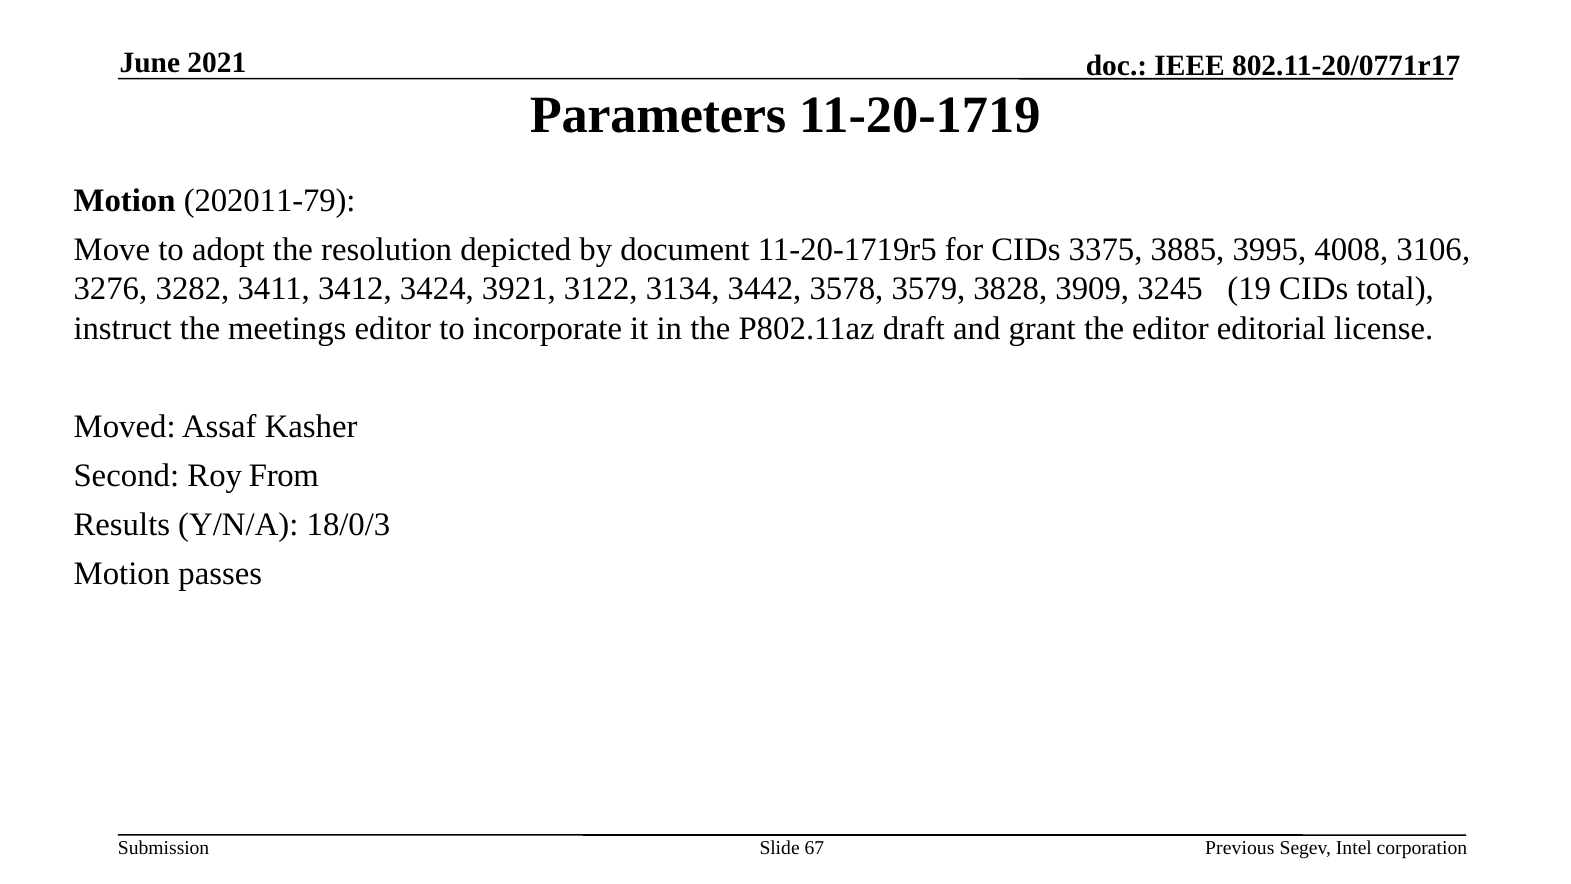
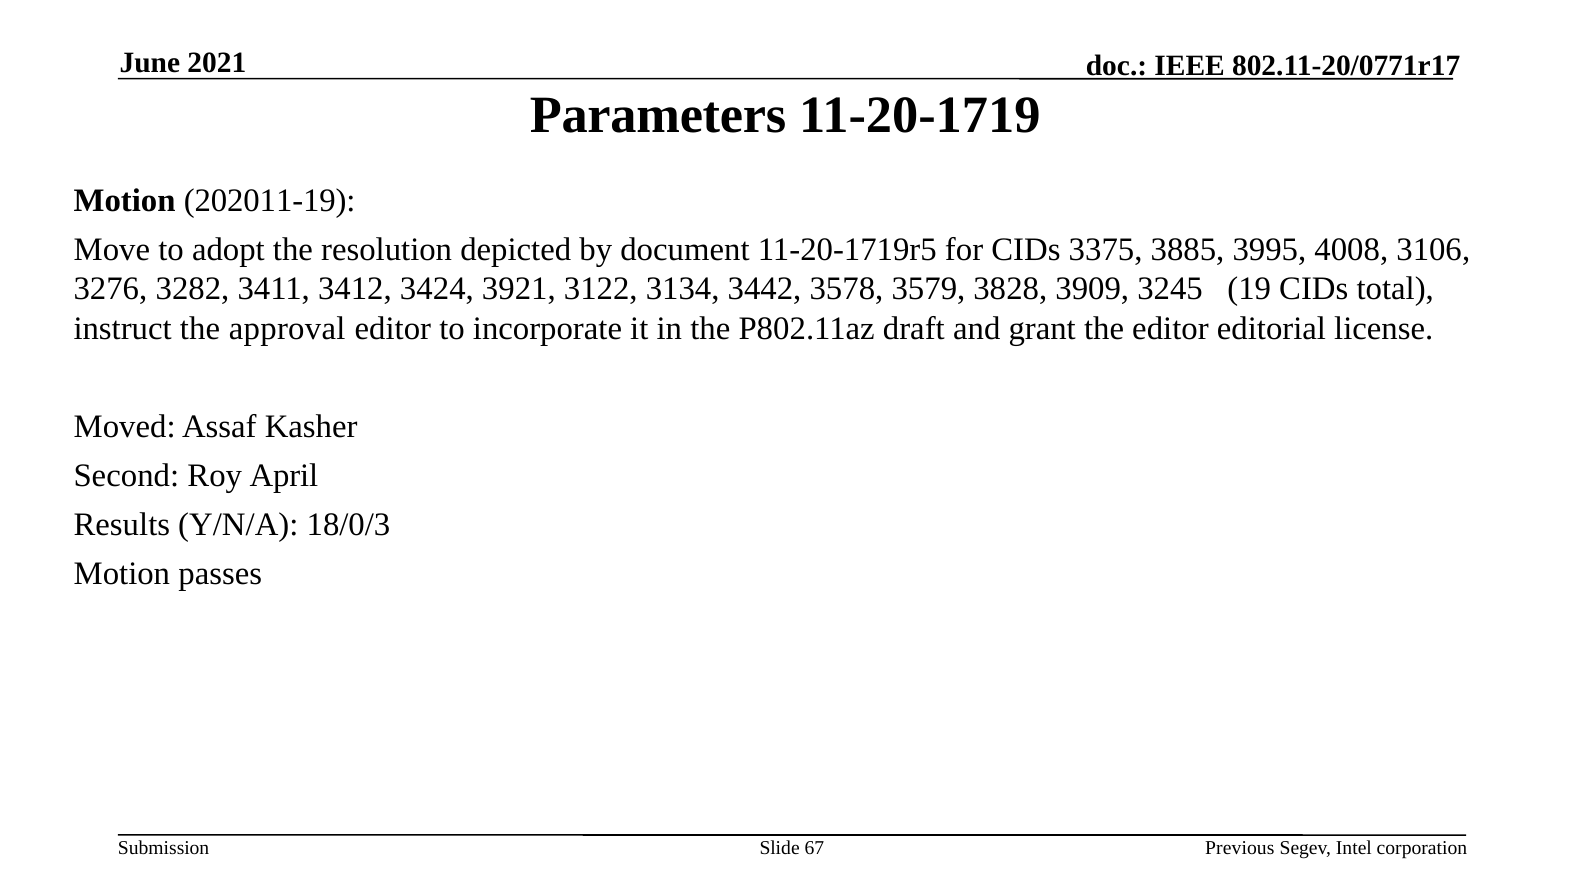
202011-79: 202011-79 -> 202011-19
meetings: meetings -> approval
From: From -> April
